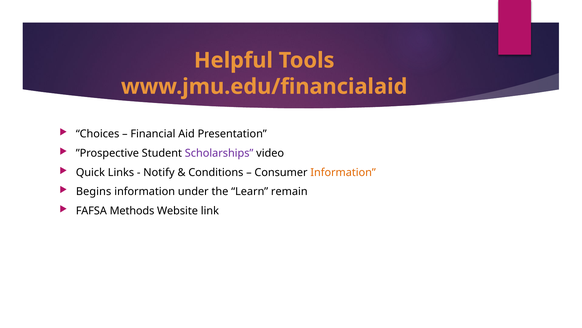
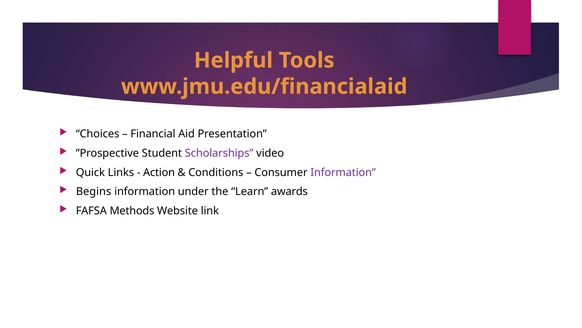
Notify: Notify -> Action
Information at (343, 172) colour: orange -> purple
remain: remain -> awards
